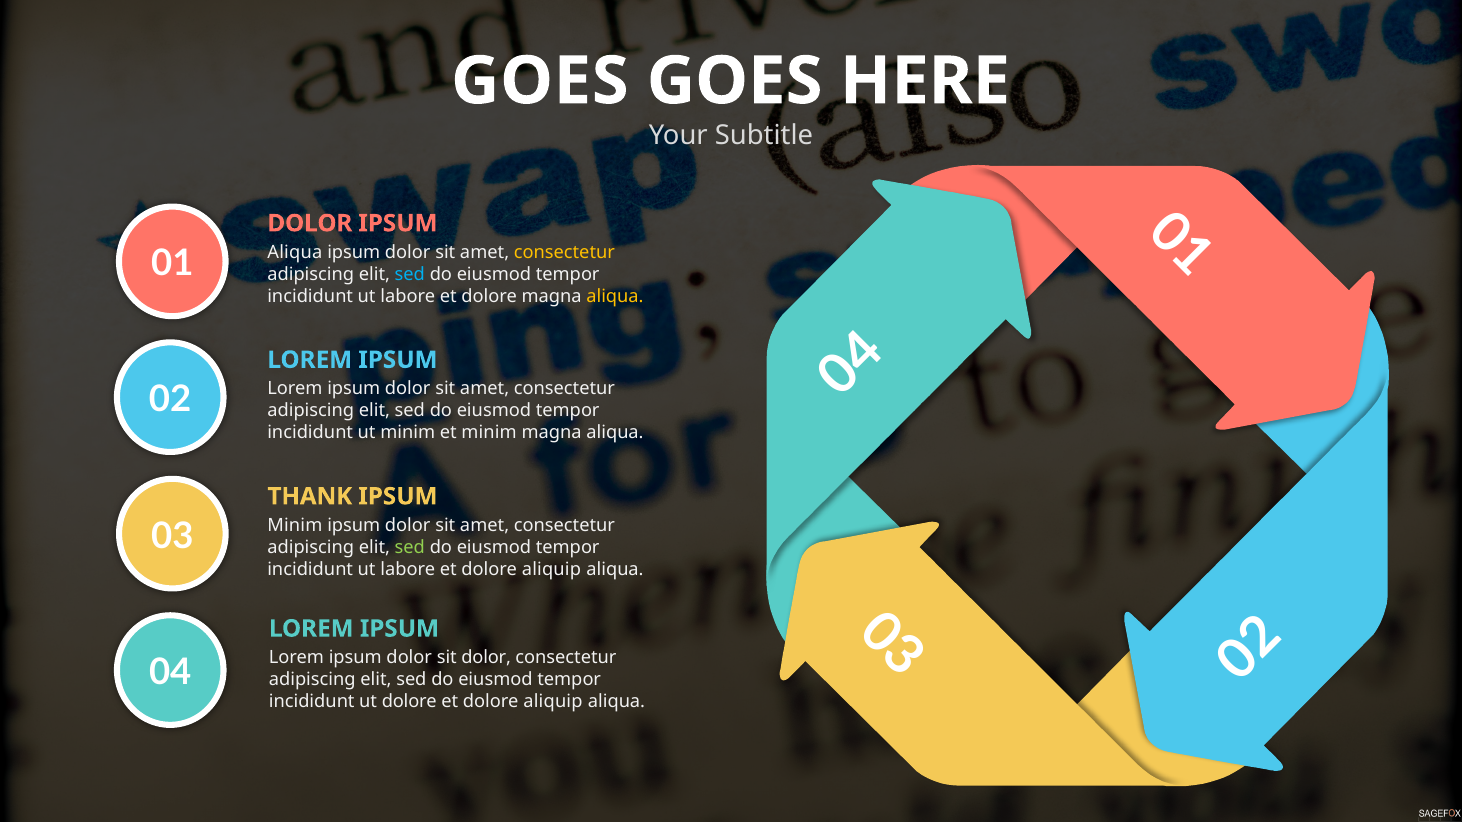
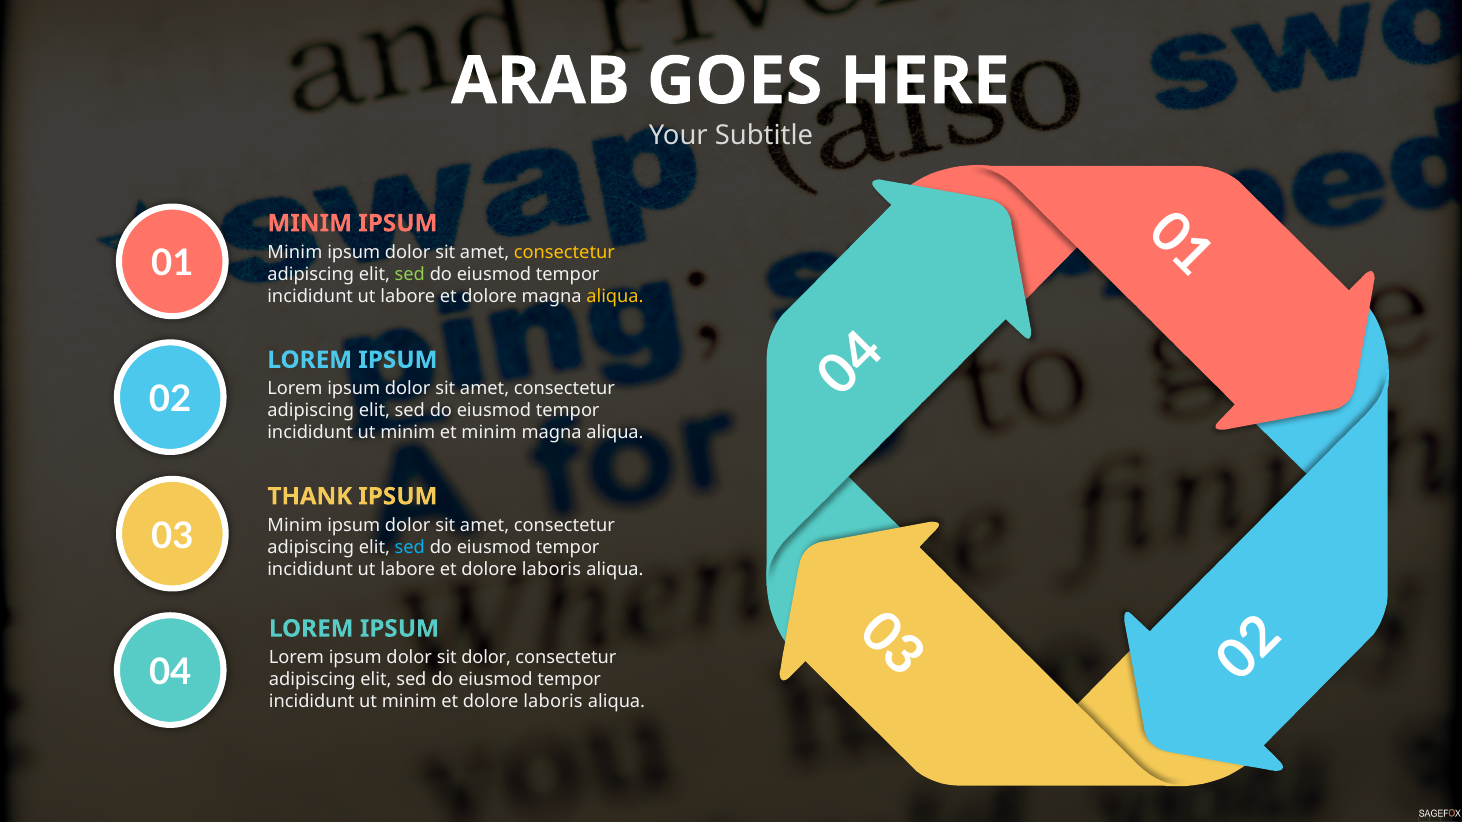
GOES at (540, 81): GOES -> ARAB
DOLOR at (310, 223): DOLOR -> MINIM
Aliqua at (295, 252): Aliqua -> Minim
sed at (410, 274) colour: light blue -> light green
sed at (410, 547) colour: light green -> light blue
labore et dolore aliquip: aliquip -> laboris
dolore at (409, 702): dolore -> minim
aliquip at (553, 702): aliquip -> laboris
